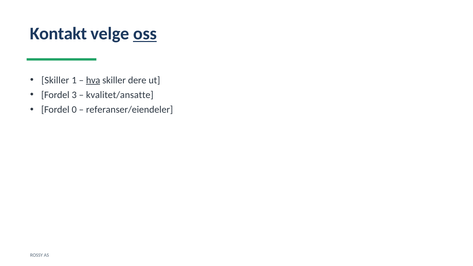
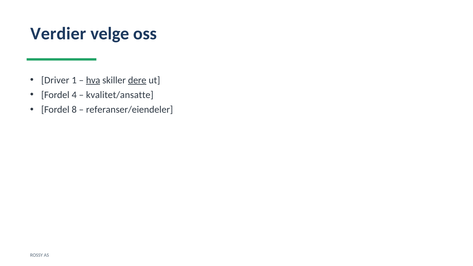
Kontakt: Kontakt -> Verdier
oss underline: present -> none
Skiller at (55, 80): Skiller -> Driver
dere underline: none -> present
3: 3 -> 4
0: 0 -> 8
